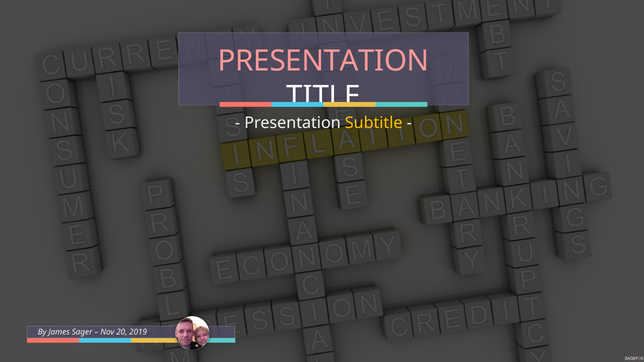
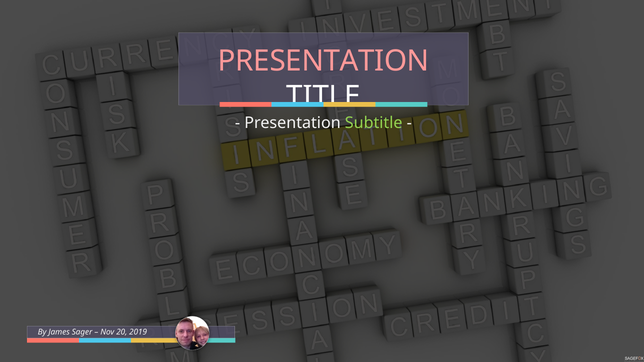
Subtitle colour: yellow -> light green
